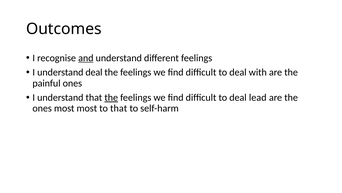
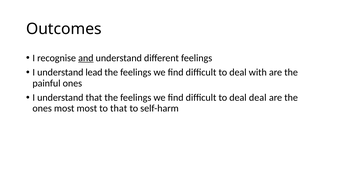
understand deal: deal -> lead
the at (111, 97) underline: present -> none
deal lead: lead -> deal
